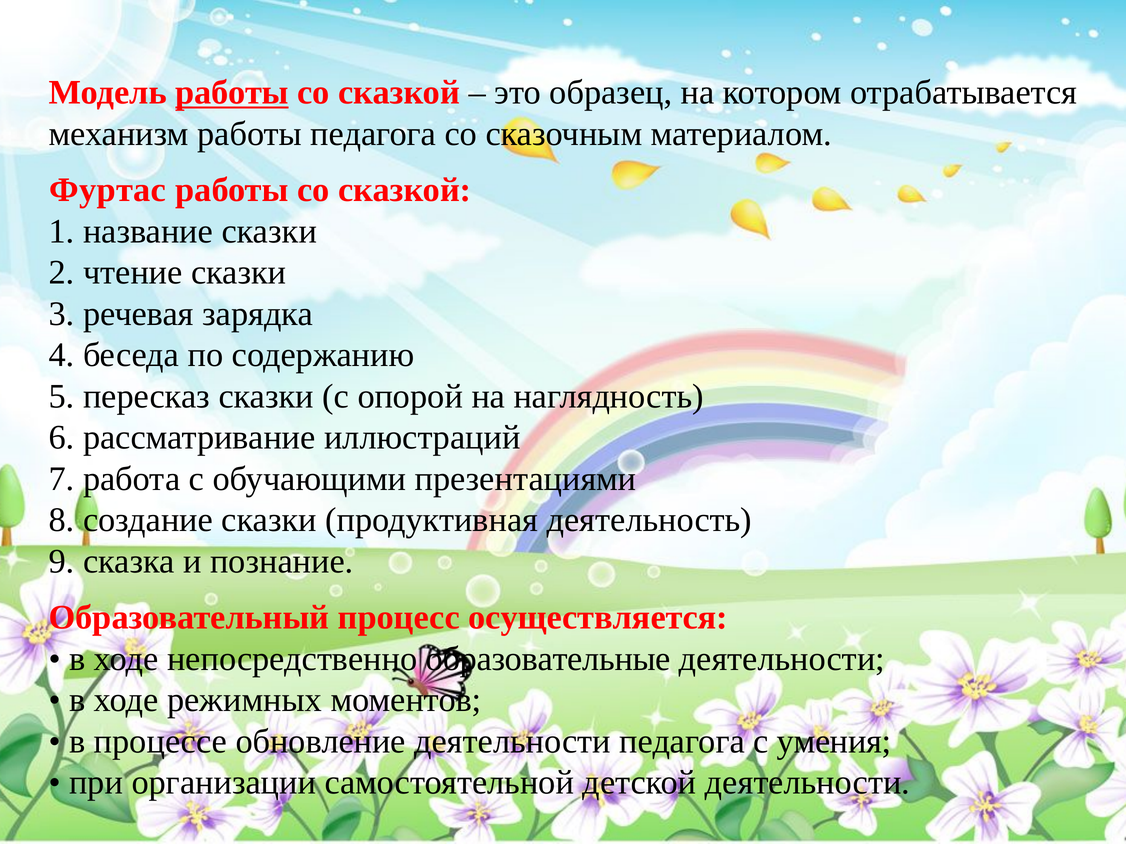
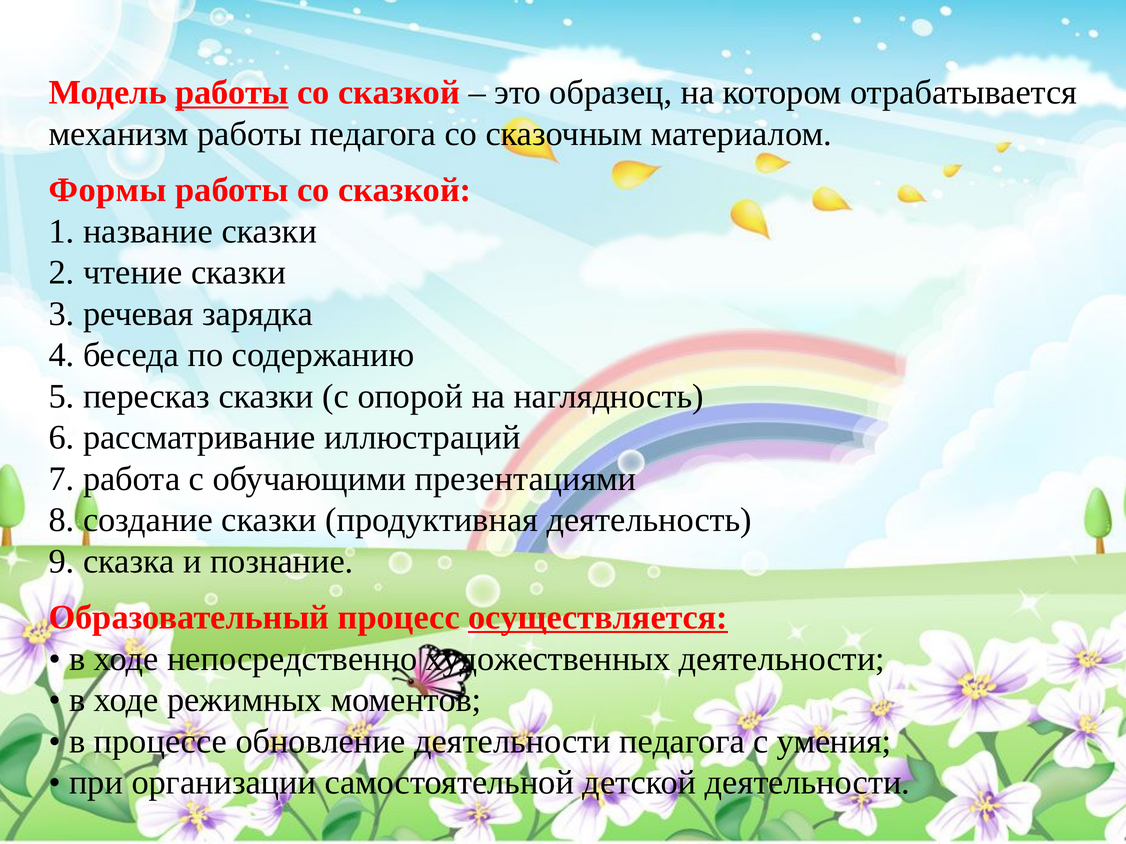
Фуртас: Фуртас -> Формы
осуществляется underline: none -> present
образовательные: образовательные -> художественных
